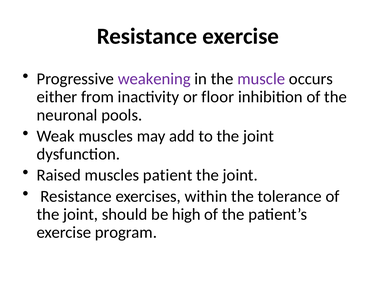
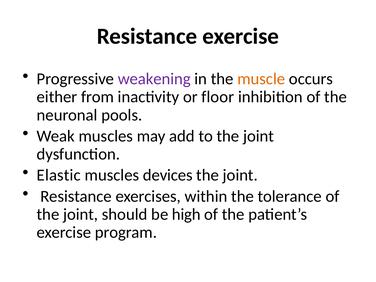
muscle colour: purple -> orange
Raised: Raised -> Elastic
patient: patient -> devices
